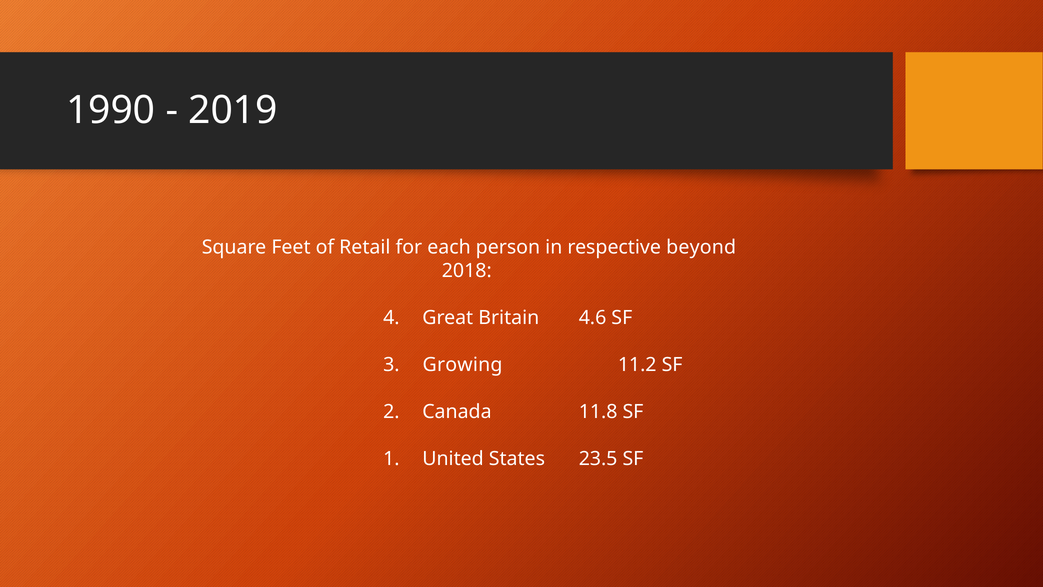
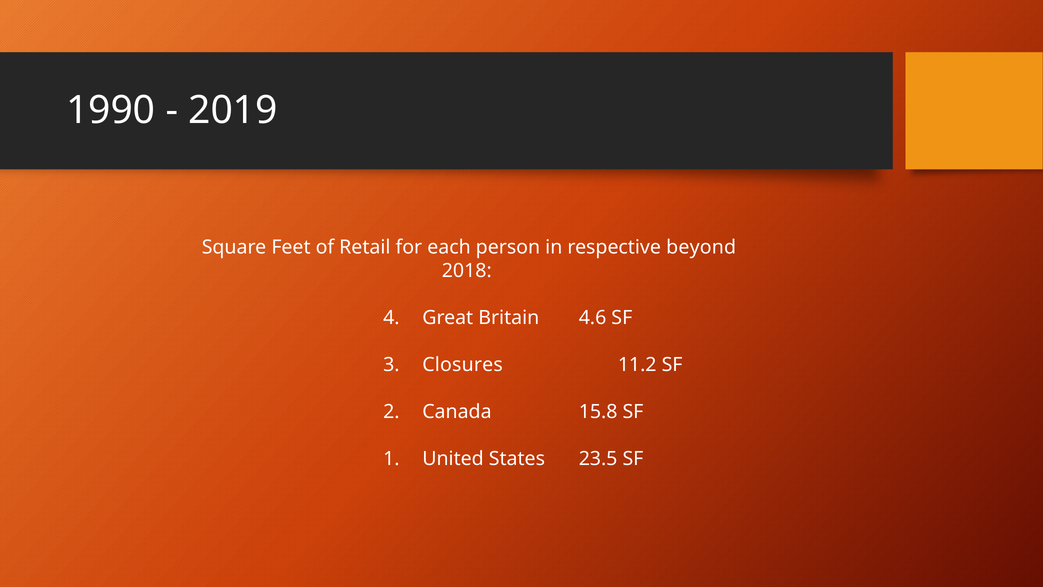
Growing: Growing -> Closures
11.8: 11.8 -> 15.8
